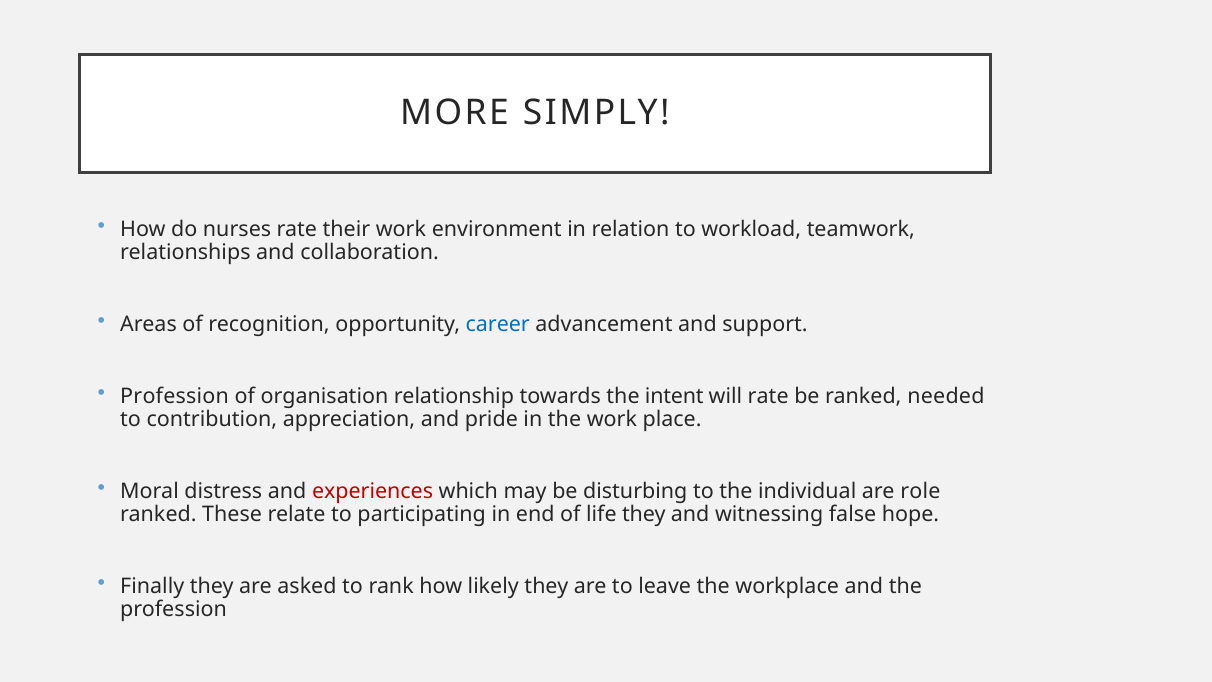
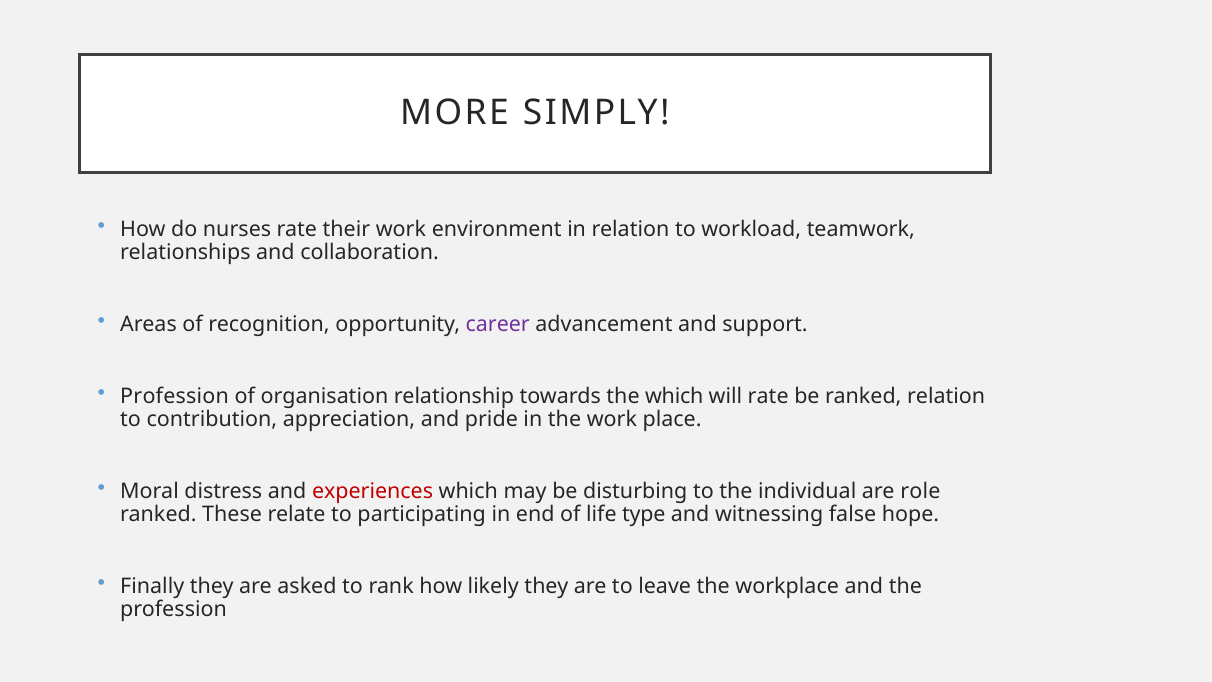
career colour: blue -> purple
the intent: intent -> which
ranked needed: needed -> relation
life they: they -> type
